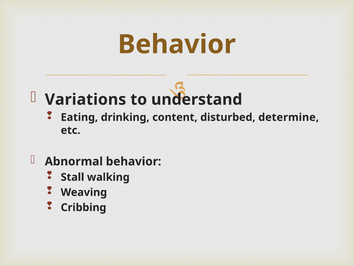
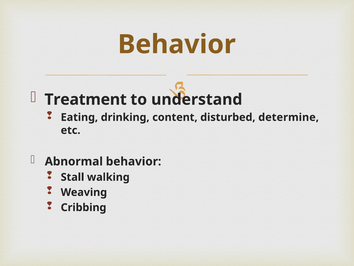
Variations: Variations -> Treatment
